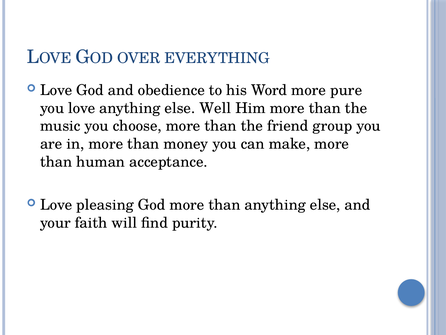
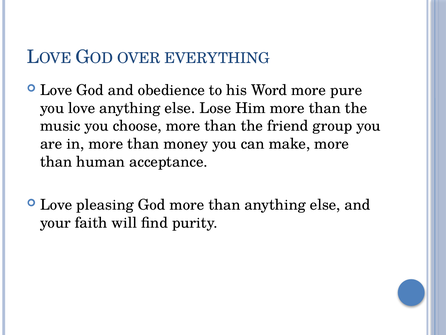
Well: Well -> Lose
